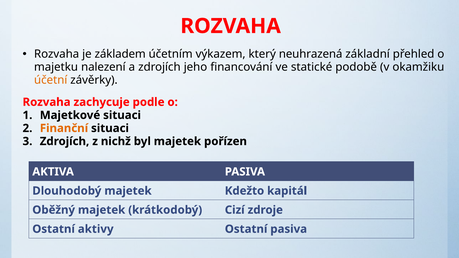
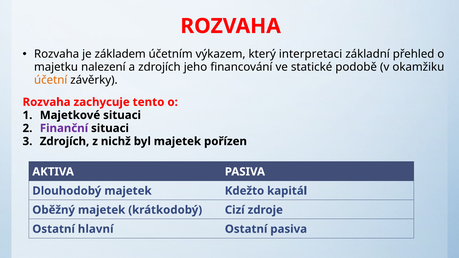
neuhrazená: neuhrazená -> interpretaci
podle: podle -> tento
Finanční colour: orange -> purple
aktivy: aktivy -> hlavní
